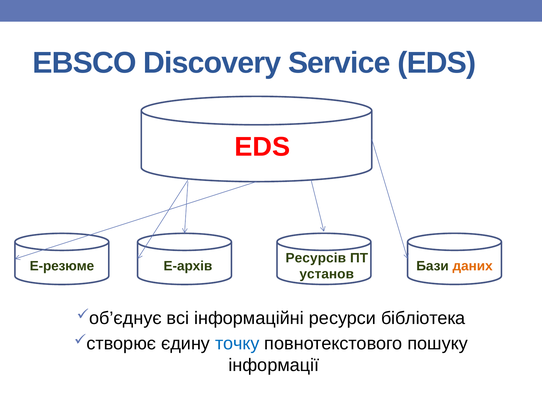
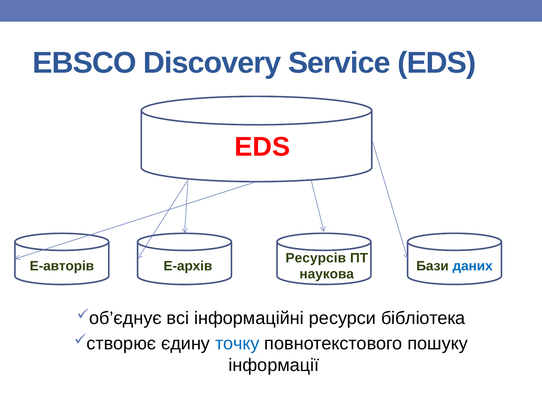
Е-резюме: Е-резюме -> Е-авторів
даних colour: orange -> blue
установ: установ -> наукова
